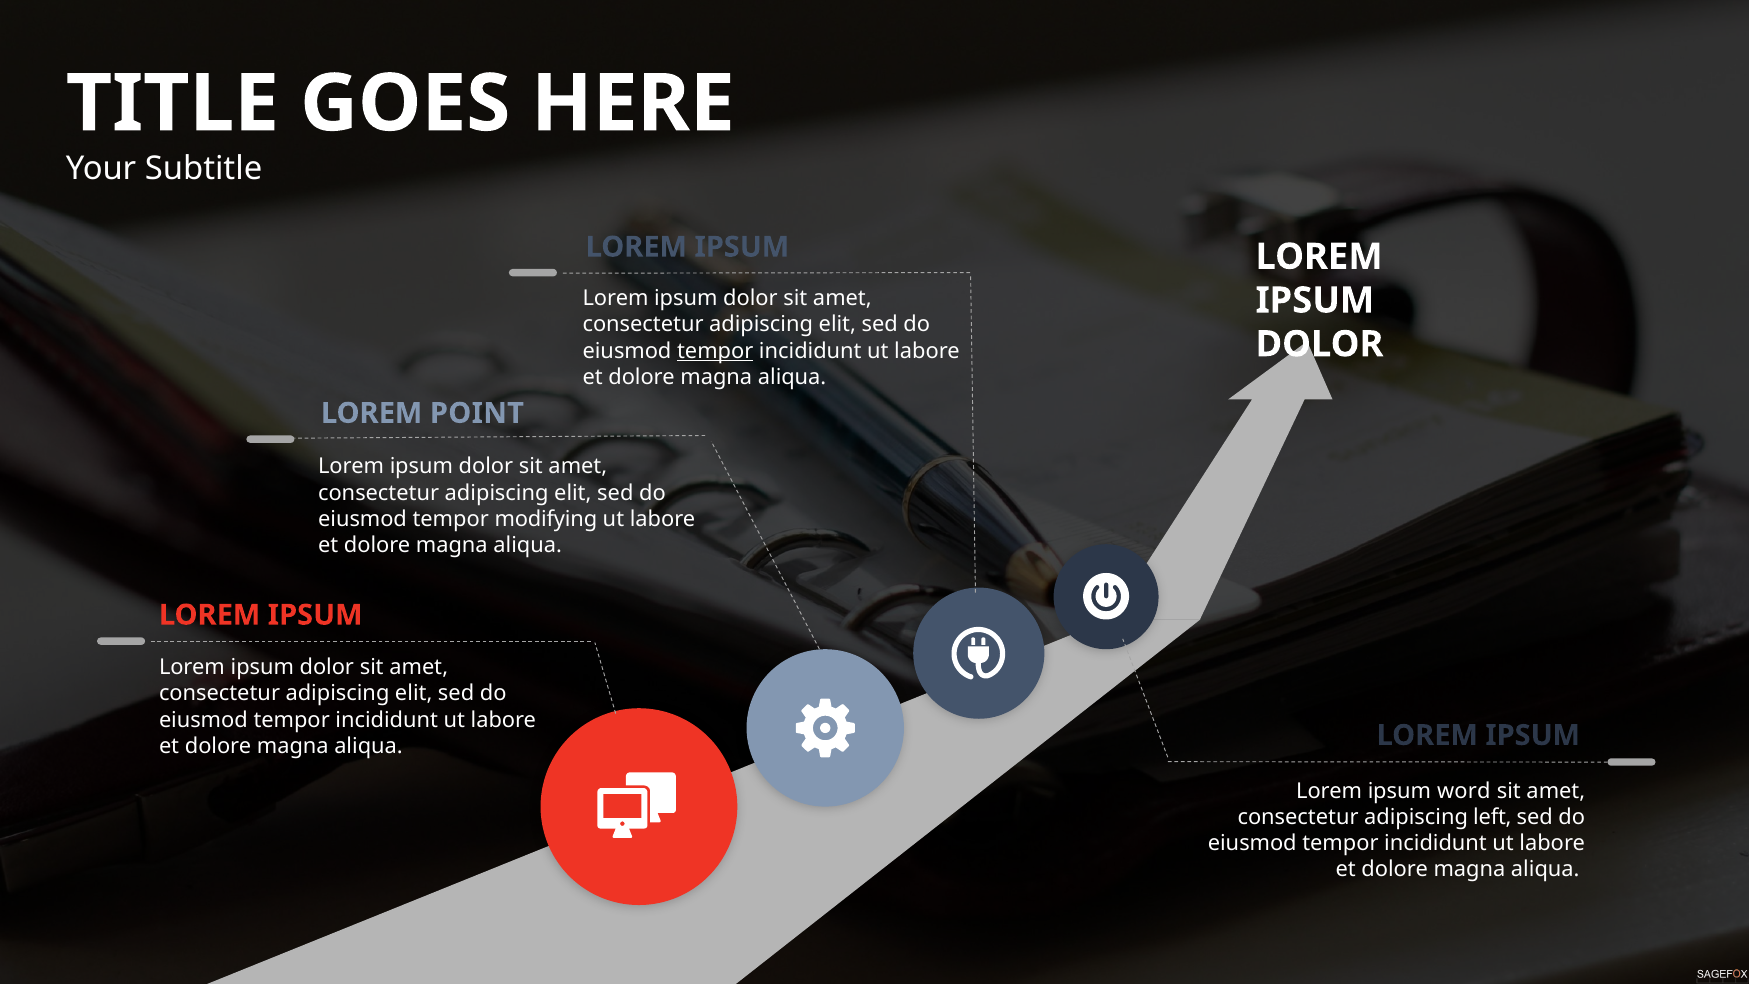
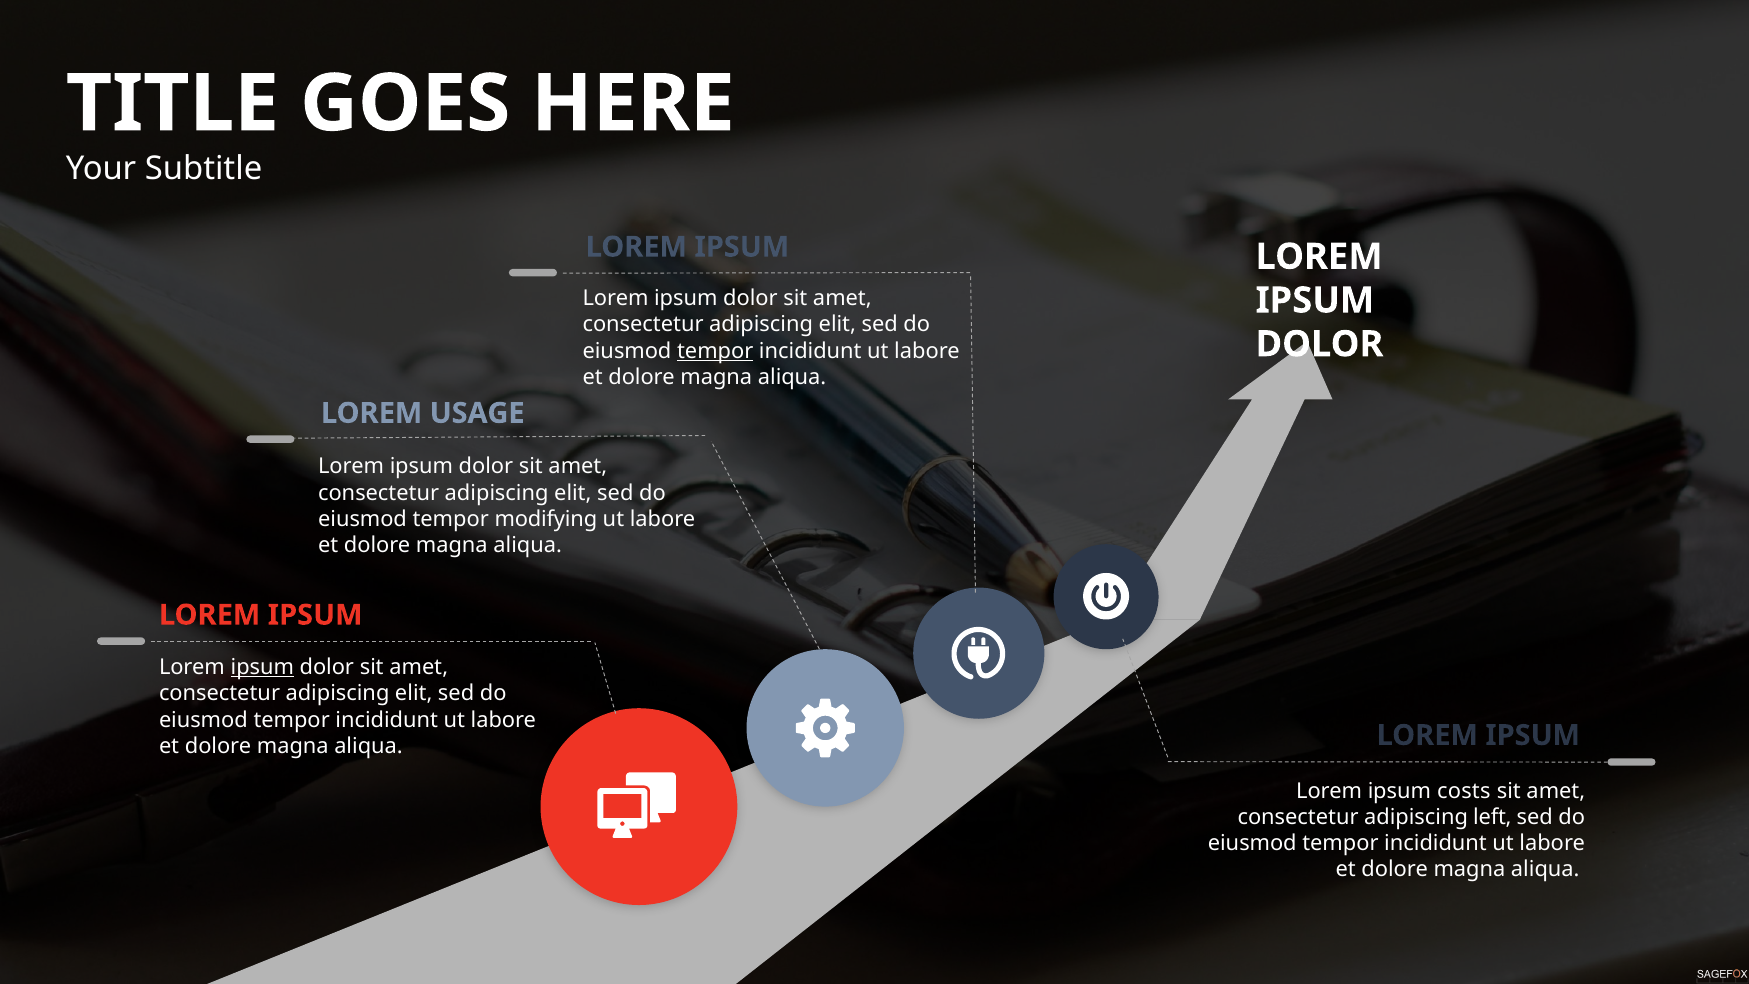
POINT: POINT -> USAGE
ipsum at (262, 667) underline: none -> present
word: word -> costs
